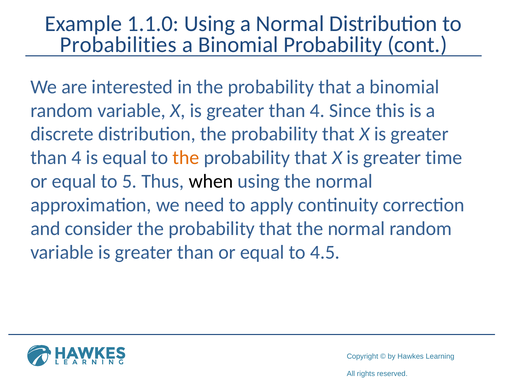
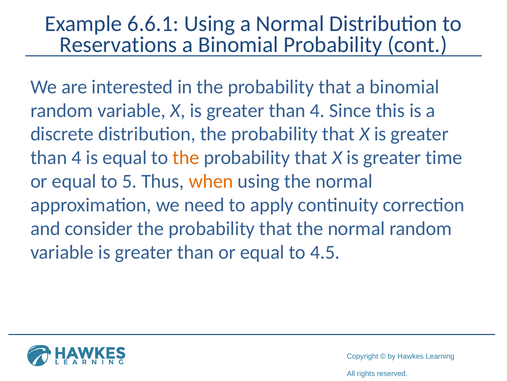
1.1.0: 1.1.0 -> 6.6.1
Probabilities: Probabilities -> Reservations
when colour: black -> orange
